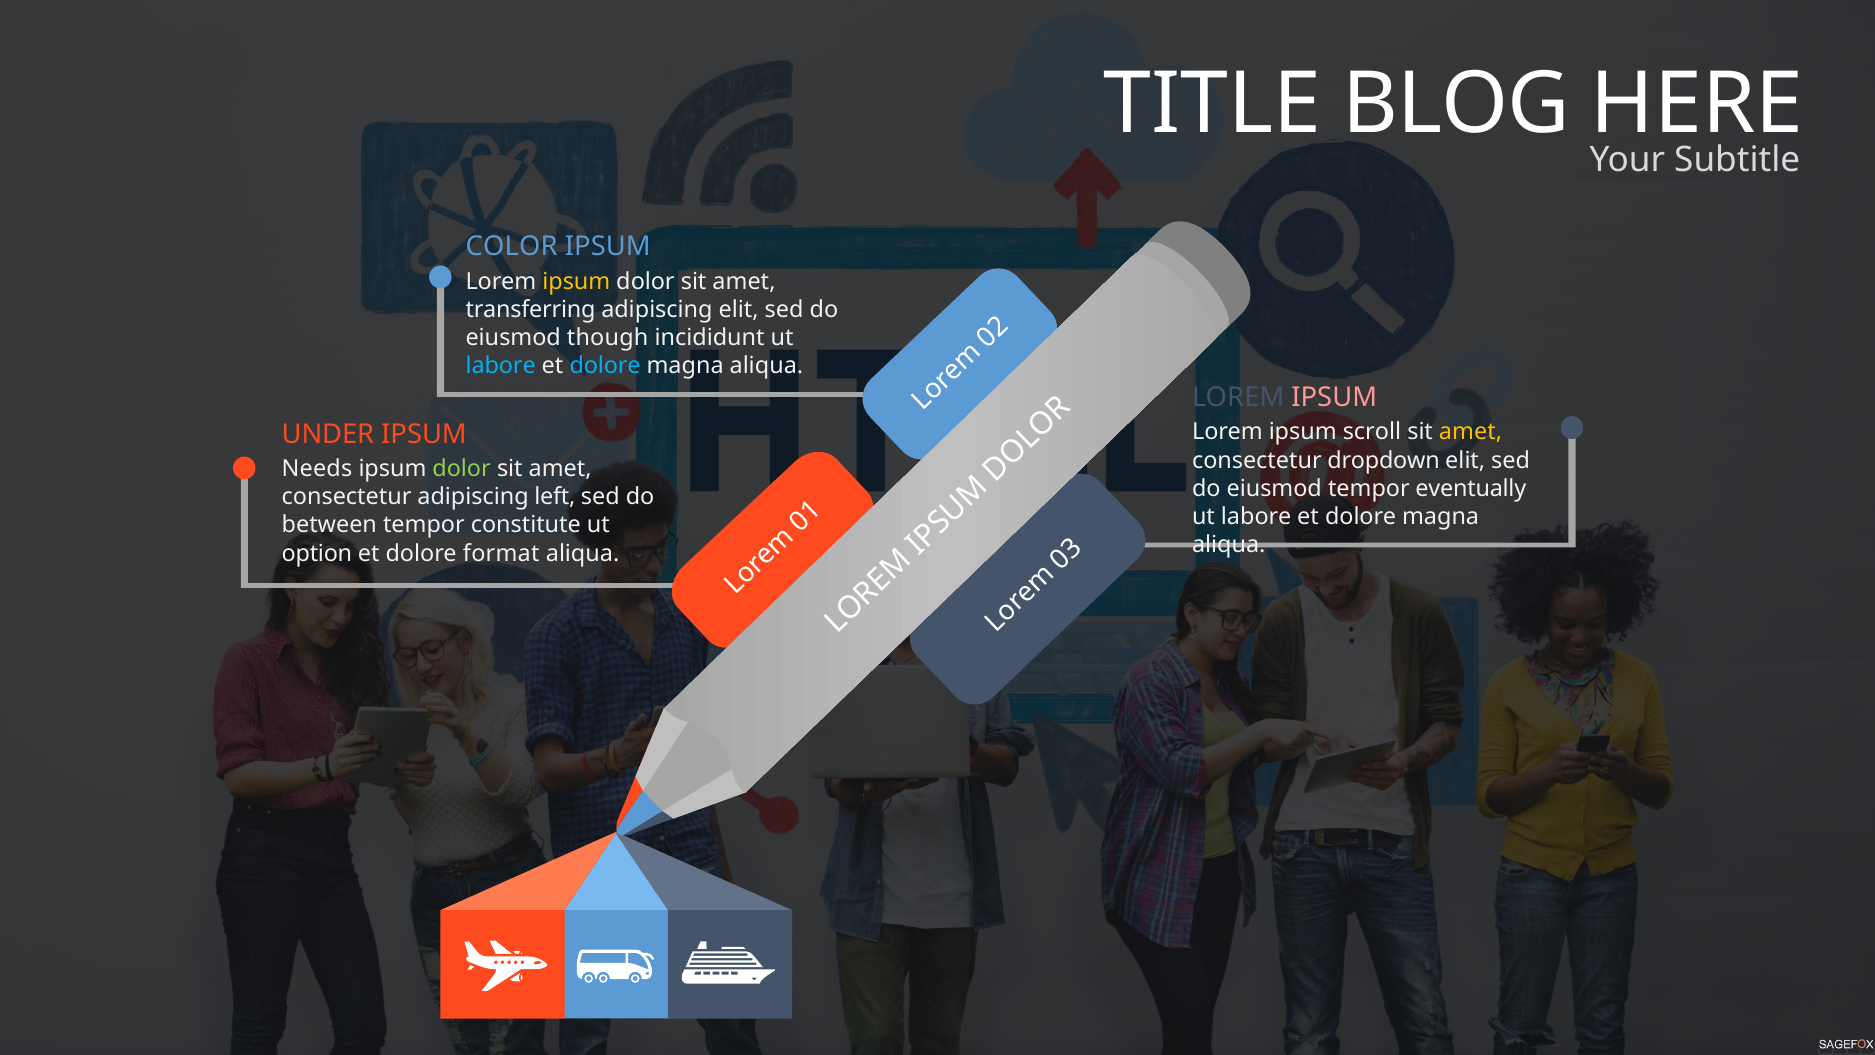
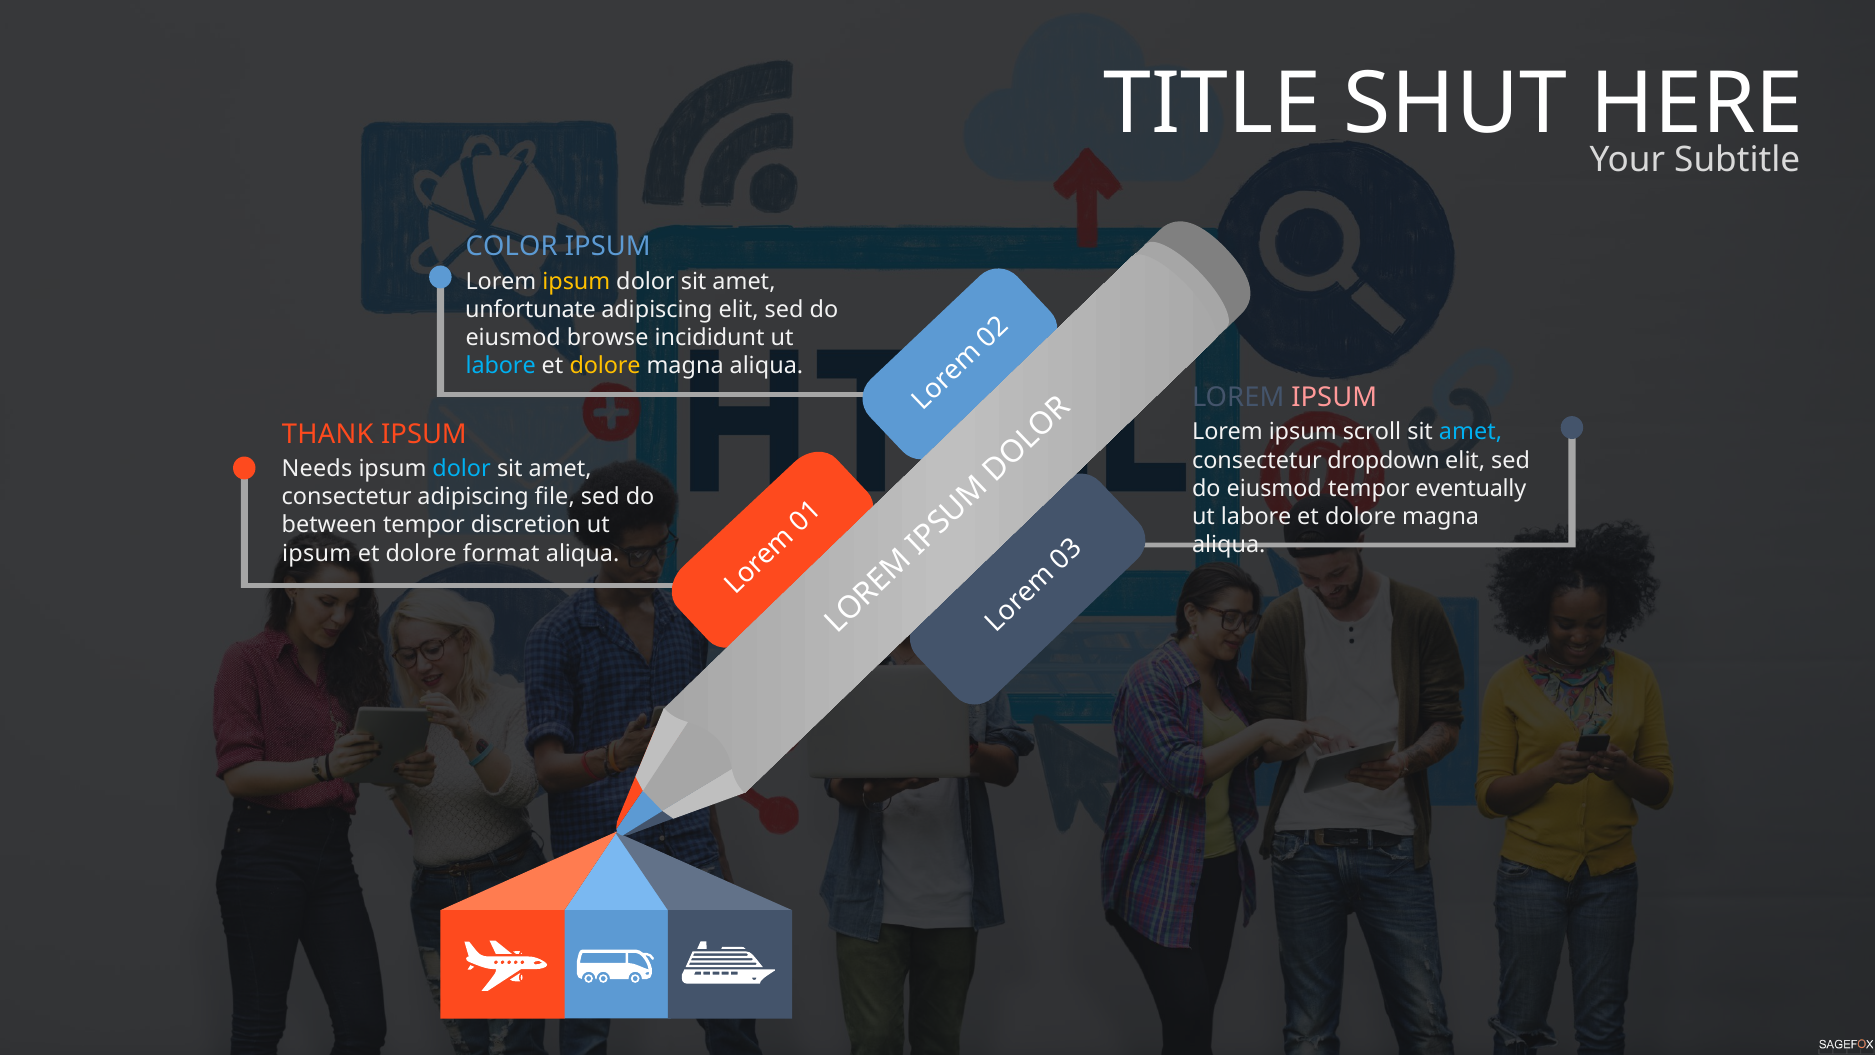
BLOG: BLOG -> SHUT
transferring: transferring -> unfortunate
though: though -> browse
dolore at (605, 366) colour: light blue -> yellow
amet at (1470, 432) colour: yellow -> light blue
UNDER: UNDER -> THANK
dolor at (462, 469) colour: light green -> light blue
left: left -> file
constitute: constitute -> discretion
option at (317, 553): option -> ipsum
